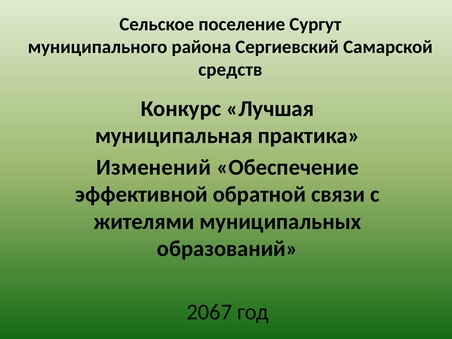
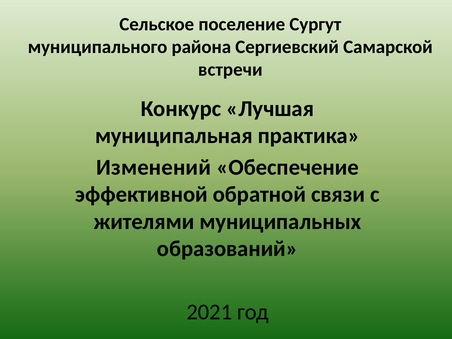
средств: средств -> встречи
2067: 2067 -> 2021
